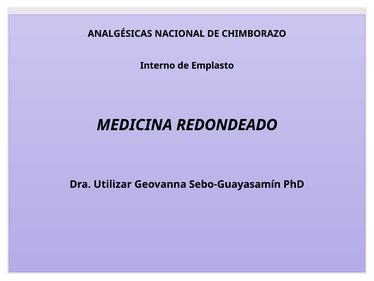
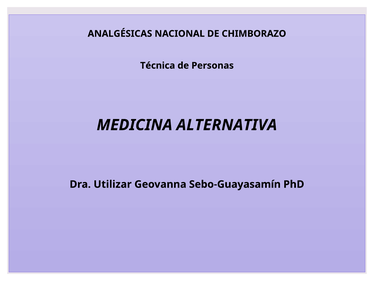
Interno: Interno -> Técnica
Emplasto: Emplasto -> Personas
REDONDEADO: REDONDEADO -> ALTERNATIVA
